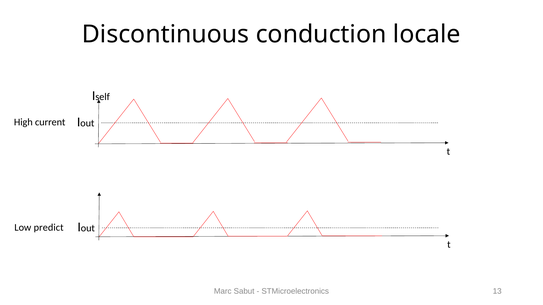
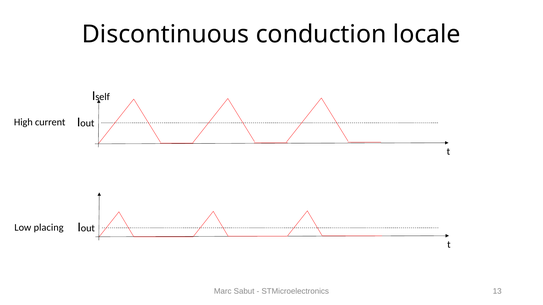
predict: predict -> placing
